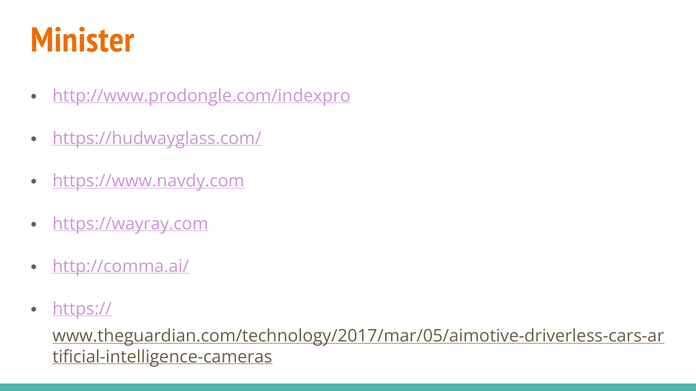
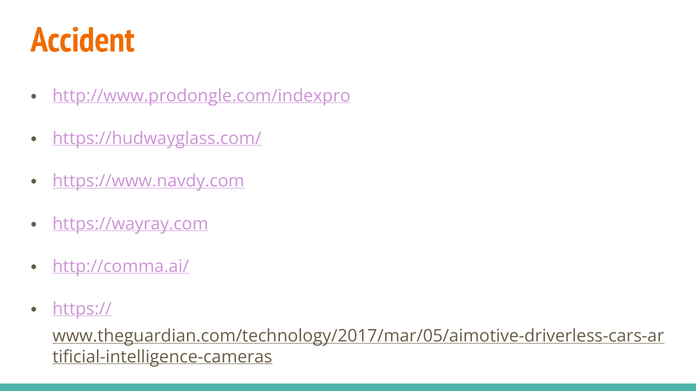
Minister: Minister -> Accident
